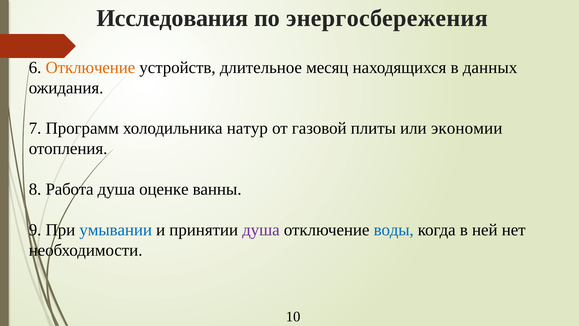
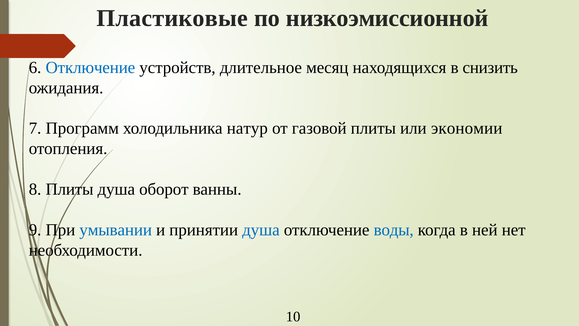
Исследования: Исследования -> Пластиковые
энергосбережения: энергосбережения -> низкоэмиссионной
Отключение at (90, 67) colour: orange -> blue
данных: данных -> снизить
8 Работа: Работа -> Плиты
оценке: оценке -> оборот
душа at (261, 230) colour: purple -> blue
